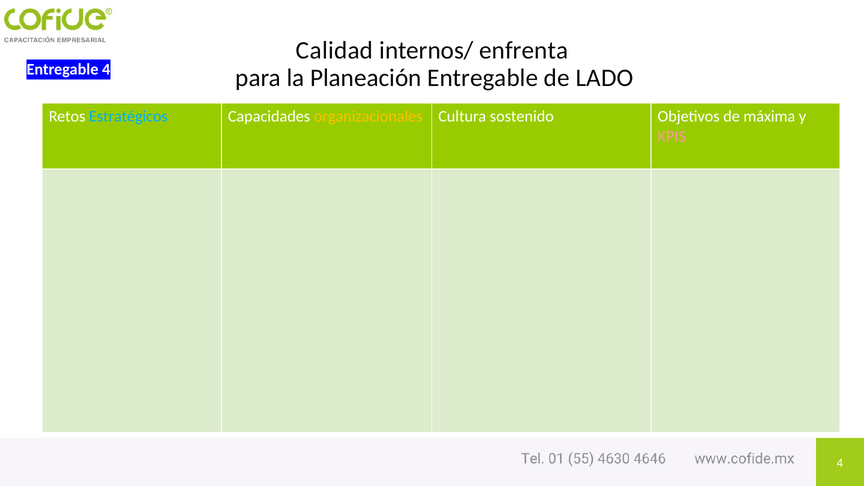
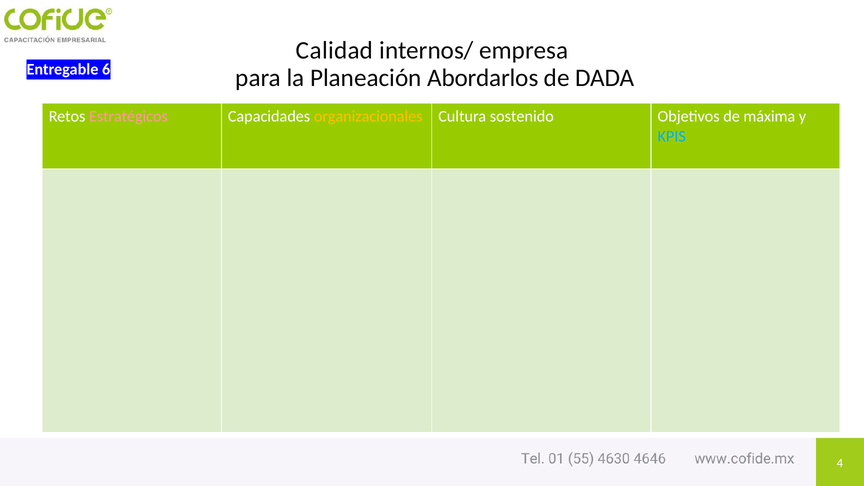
enfrenta: enfrenta -> empresa
Entregable 4: 4 -> 6
Planeación Entregable: Entregable -> Abordarlos
LADO: LADO -> DADA
Estratégicos colour: light blue -> pink
KPIS colour: pink -> light blue
